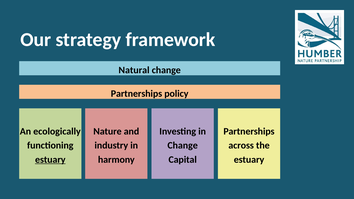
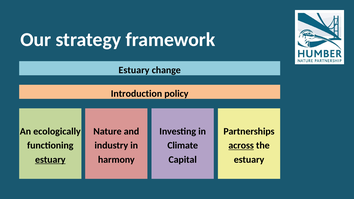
Natural at (134, 70): Natural -> Estuary
Partnerships at (136, 94): Partnerships -> Introduction
Change at (183, 146): Change -> Climate
across underline: none -> present
